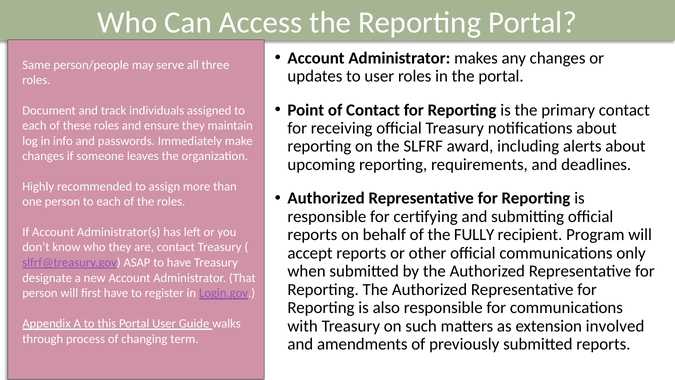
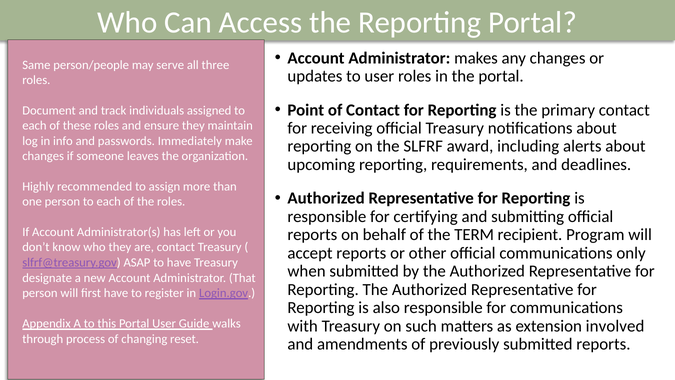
FULLY: FULLY -> TERM
term: term -> reset
